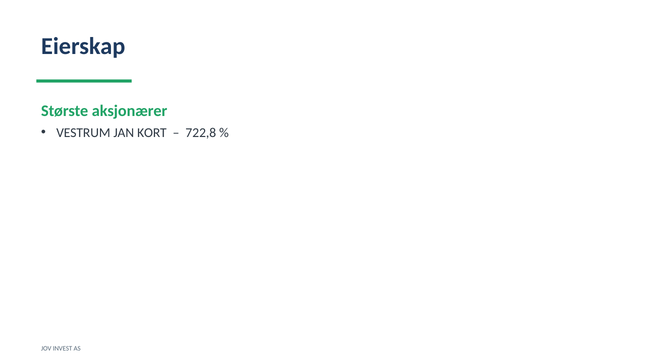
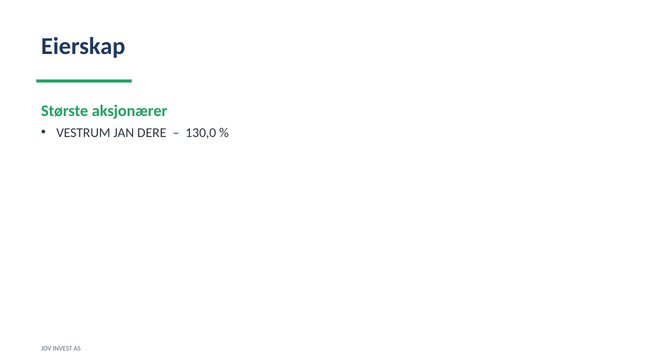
KORT: KORT -> DERE
722,8: 722,8 -> 130,0
